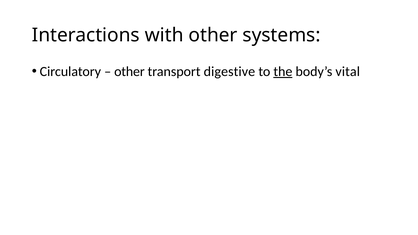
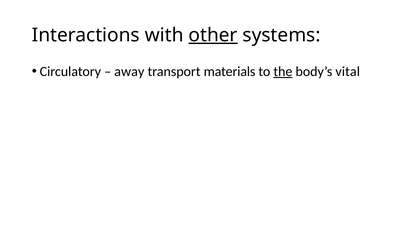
other at (213, 35) underline: none -> present
other at (129, 72): other -> away
digestive: digestive -> materials
